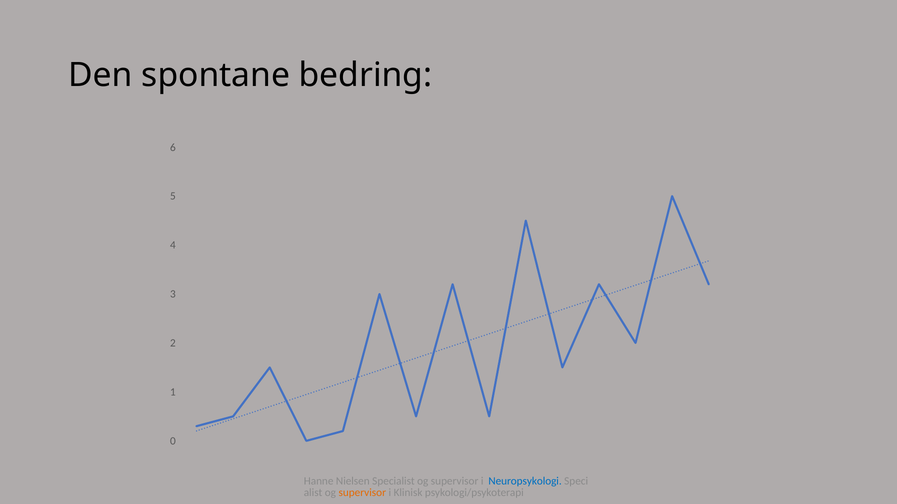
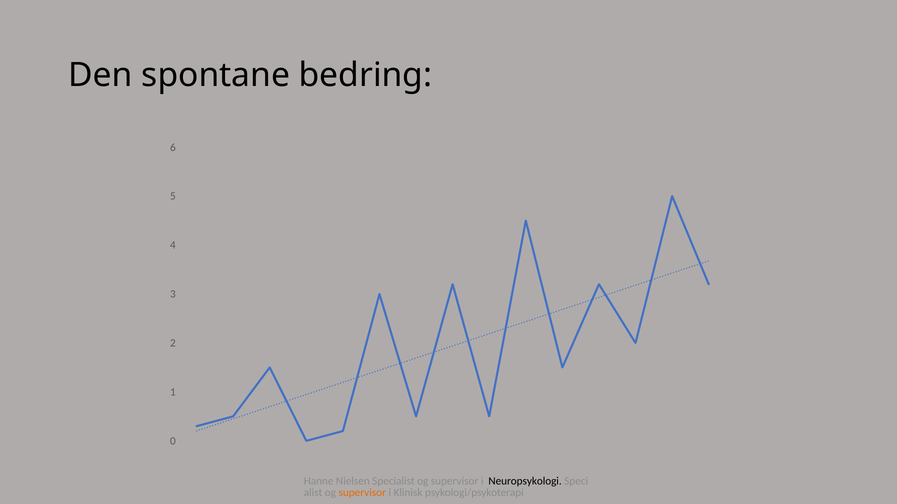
Neuropsykologi colour: blue -> black
